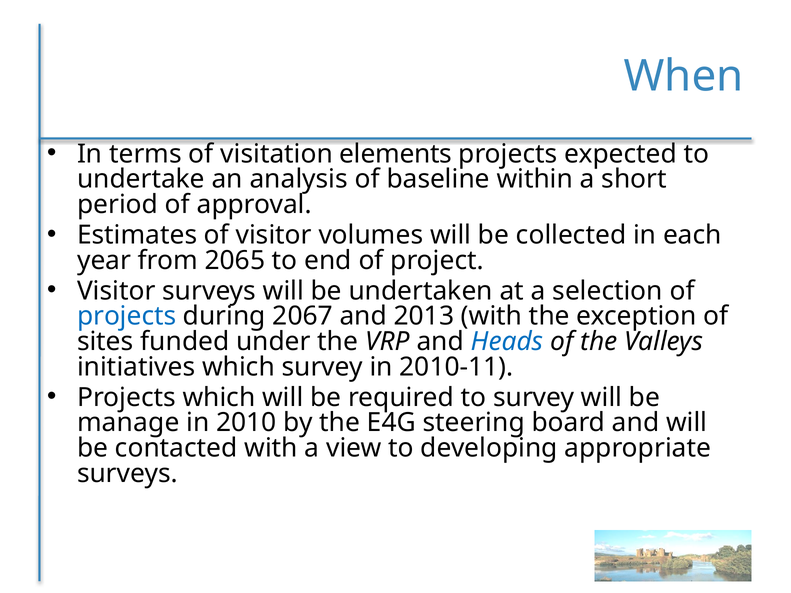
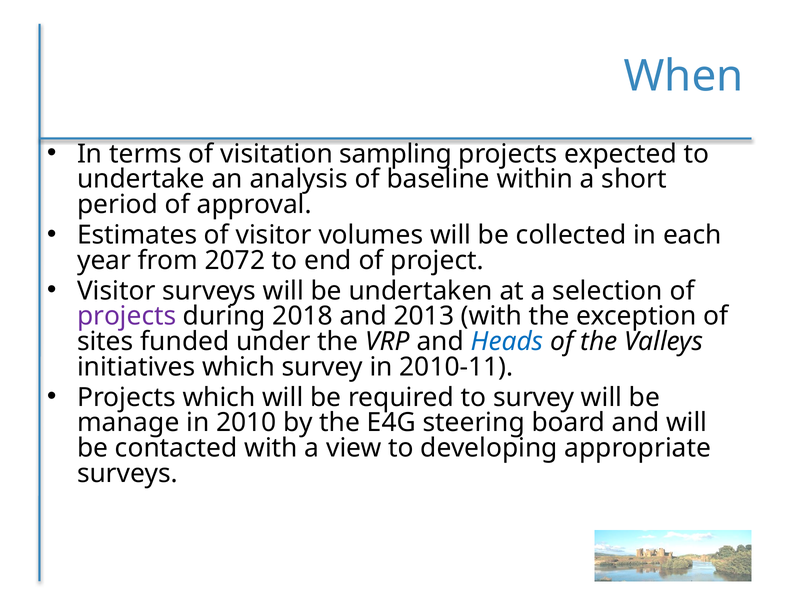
elements: elements -> sampling
2065: 2065 -> 2072
projects at (127, 316) colour: blue -> purple
2067: 2067 -> 2018
